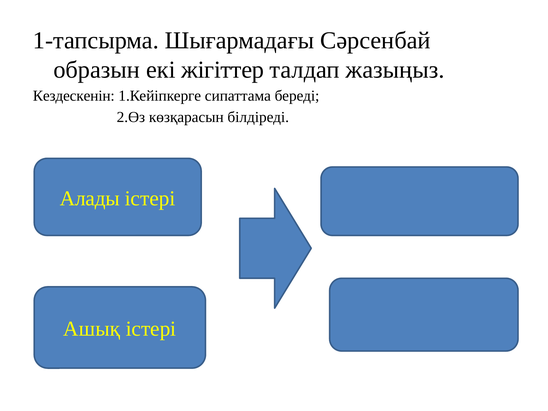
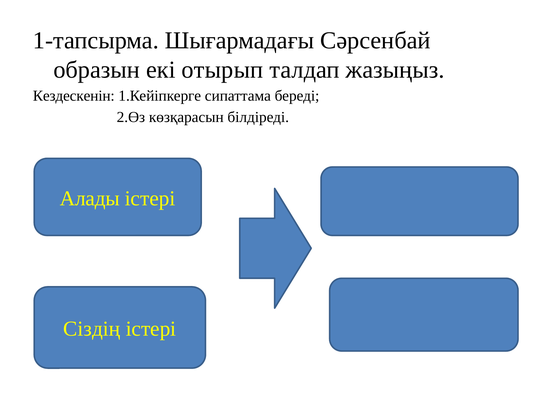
жігіттер: жігіттер -> отырып
Ашық: Ашық -> Сіздің
